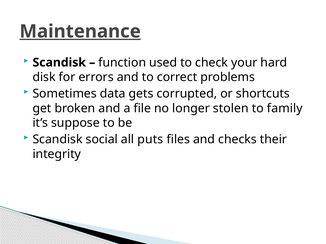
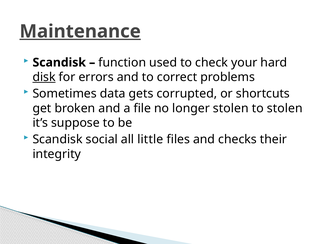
disk underline: none -> present
to family: family -> stolen
puts: puts -> little
